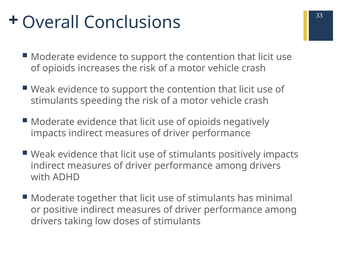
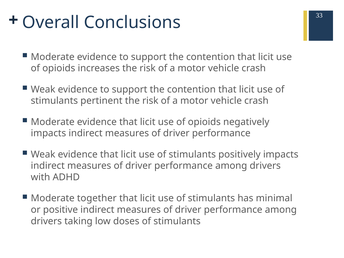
speeding: speeding -> pertinent
